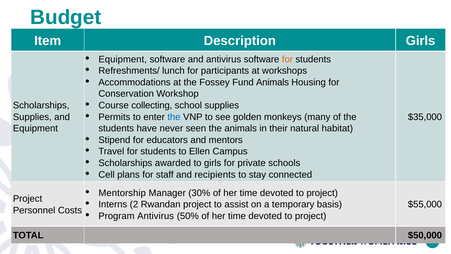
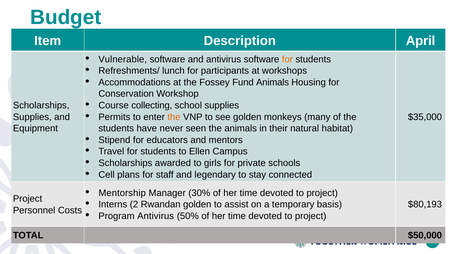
Description Girls: Girls -> April
Equipment at (123, 59): Equipment -> Vulnerable
the at (174, 117) colour: blue -> orange
recipients: recipients -> legendary
Rwandan project: project -> golden
$55,000: $55,000 -> $80,193
